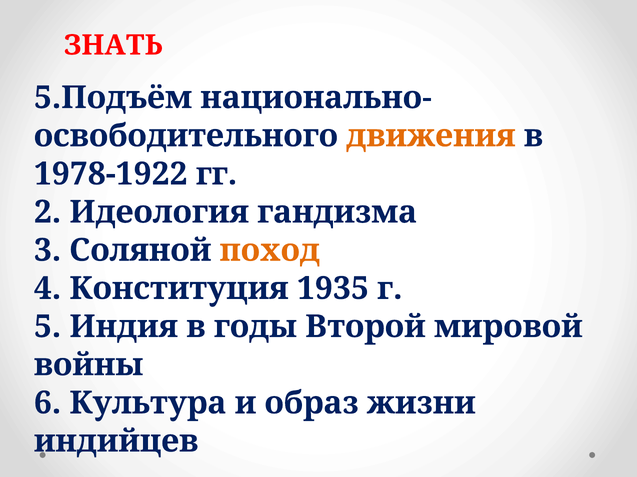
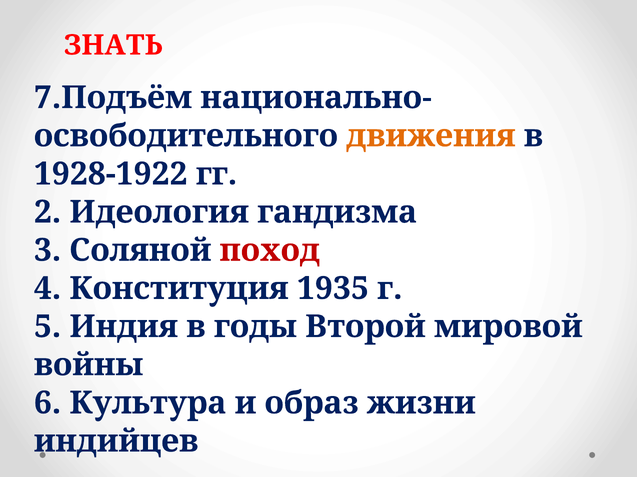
5.Подъём: 5.Подъём -> 7.Подъём
1978-1922: 1978-1922 -> 1928-1922
поход colour: orange -> red
